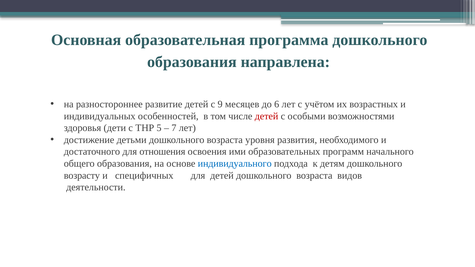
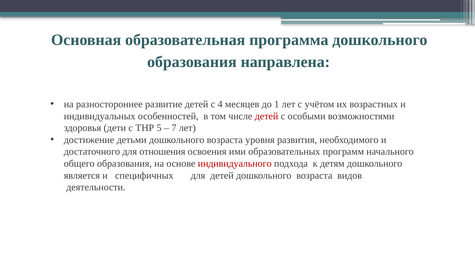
9: 9 -> 4
6: 6 -> 1
индивидуального colour: blue -> red
возрасту: возрасту -> является
